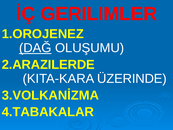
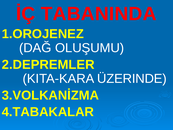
GERILIMLER: GERILIMLER -> TABANINDA
DAĞ underline: present -> none
2.ARAZILERDE: 2.ARAZILERDE -> 2.DEPREMLER
